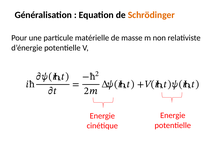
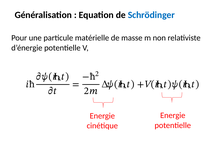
Schrödinger colour: orange -> blue
